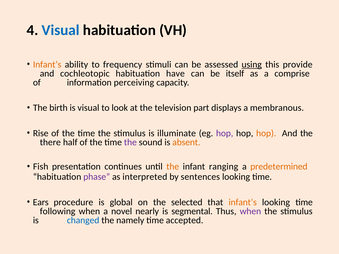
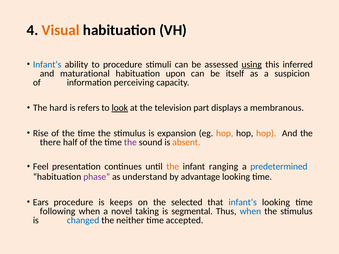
Visual at (61, 30) colour: blue -> orange
Infant’s at (47, 64) colour: orange -> blue
to frequency: frequency -> procedure
provide: provide -> inferred
cochleotopic: cochleotopic -> maturational
have: have -> upon
comprise: comprise -> suspicion
birth: birth -> hard
is visual: visual -> refers
look underline: none -> present
illuminate: illuminate -> expansion
hop at (225, 133) colour: purple -> orange
Fish: Fish -> Feel
predetermined colour: orange -> blue
interpreted: interpreted -> understand
sentences: sentences -> advantage
global: global -> keeps
infant’s at (243, 202) colour: orange -> blue
nearly: nearly -> taking
when at (250, 211) colour: purple -> blue
namely: namely -> neither
